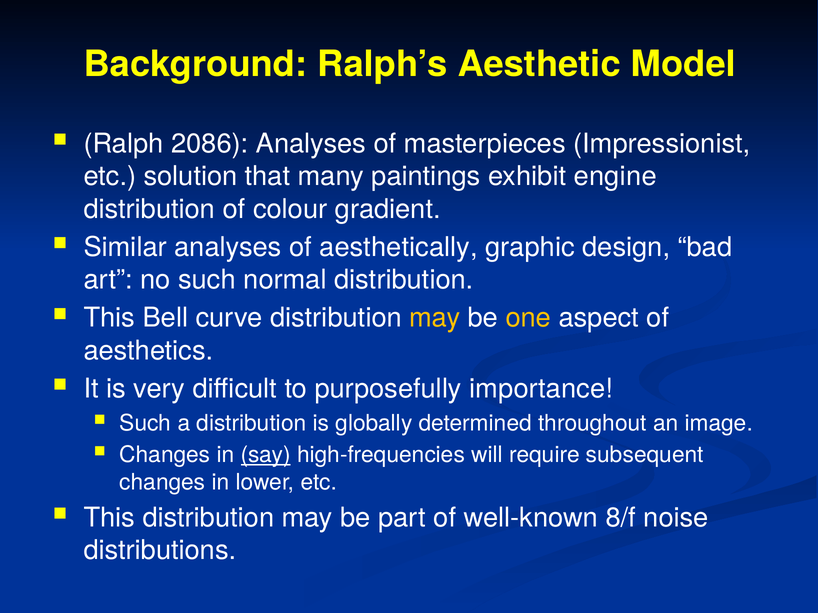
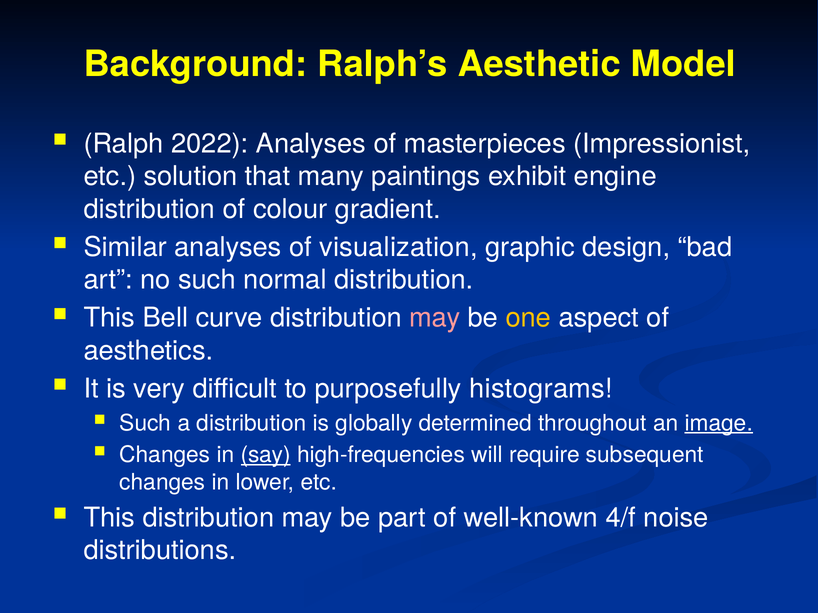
2086: 2086 -> 2022
aesthetically: aesthetically -> visualization
may at (435, 318) colour: yellow -> pink
importance: importance -> histograms
image underline: none -> present
8/f: 8/f -> 4/f
